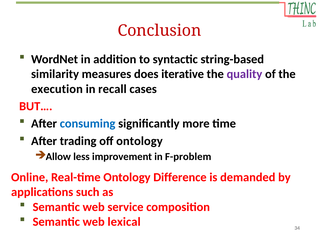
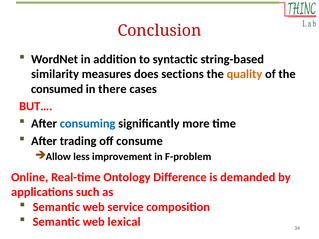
iterative: iterative -> sections
quality colour: purple -> orange
execution: execution -> consumed
recall: recall -> there
off ontology: ontology -> consume
